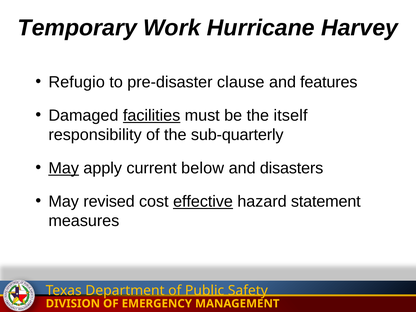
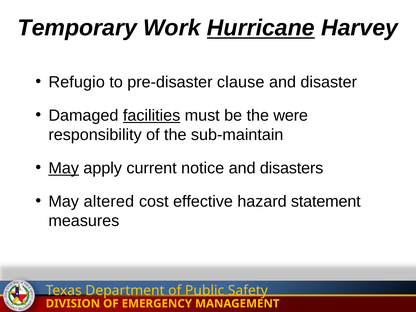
Hurricane underline: none -> present
features: features -> disaster
itself: itself -> were
sub-quarterly: sub-quarterly -> sub-maintain
below: below -> notice
revised: revised -> altered
effective underline: present -> none
